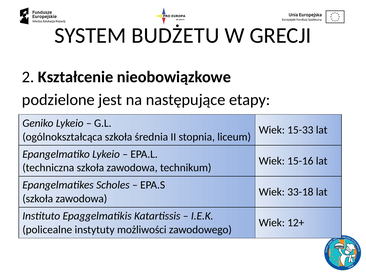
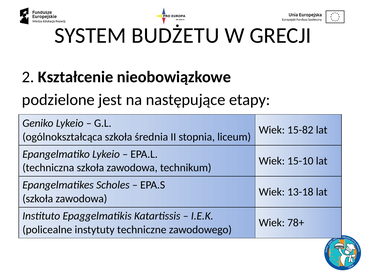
15-33: 15-33 -> 15-82
15-16: 15-16 -> 15-10
33-18: 33-18 -> 13-18
12+: 12+ -> 78+
możliwości: możliwości -> techniczne
